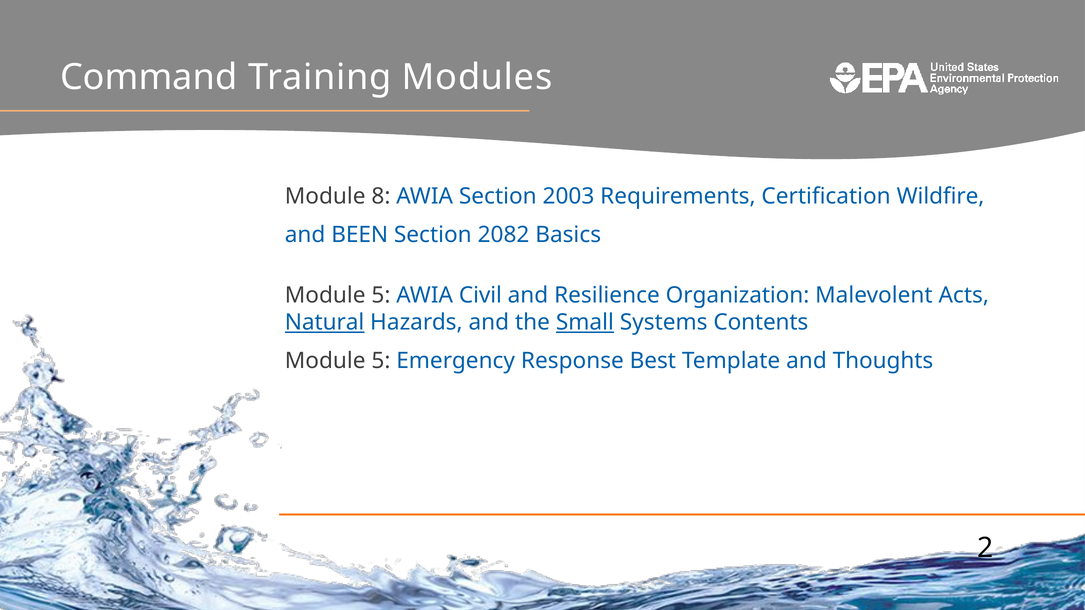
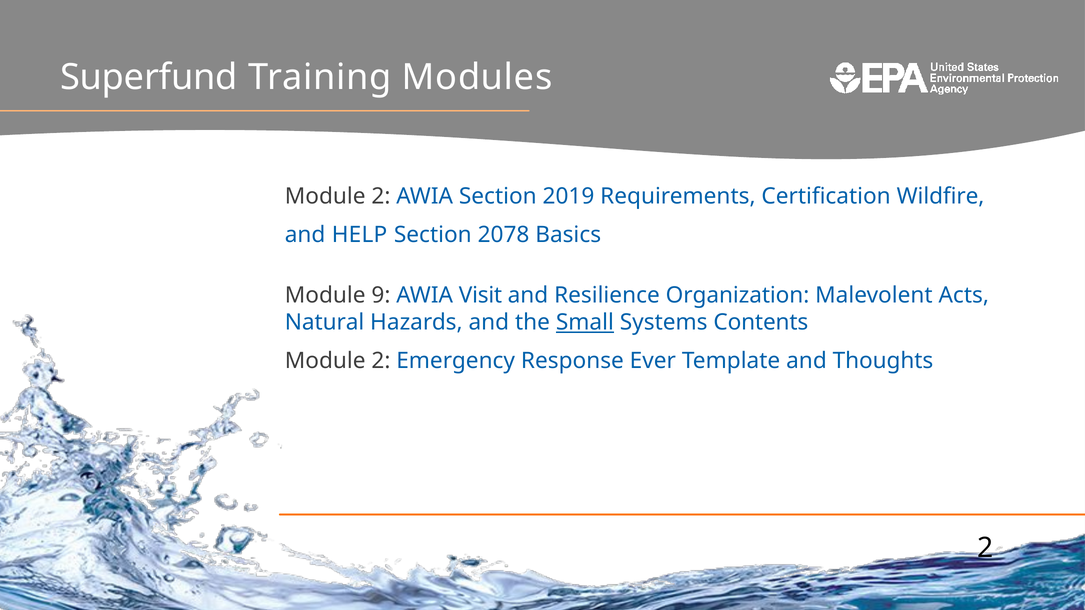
Command: Command -> Superfund
8 at (381, 196): 8 -> 2
2003: 2003 -> 2019
BEEN: BEEN -> HELP
2082: 2082 -> 2078
5 at (381, 295): 5 -> 9
Civil: Civil -> Visit
Natural underline: present -> none
5 at (381, 361): 5 -> 2
Best: Best -> Ever
